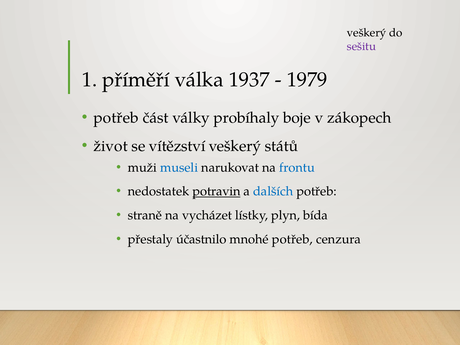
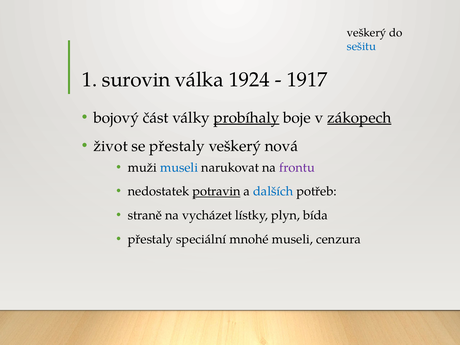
sešitu colour: purple -> blue
příměří: příměří -> surovin
1937: 1937 -> 1924
1979: 1979 -> 1917
potřeb at (116, 118): potřeb -> bojový
probíhaly underline: none -> present
zákopech underline: none -> present
se vítězství: vítězství -> přestaly
států: států -> nová
frontu colour: blue -> purple
účastnilo: účastnilo -> speciální
mnohé potřeb: potřeb -> museli
